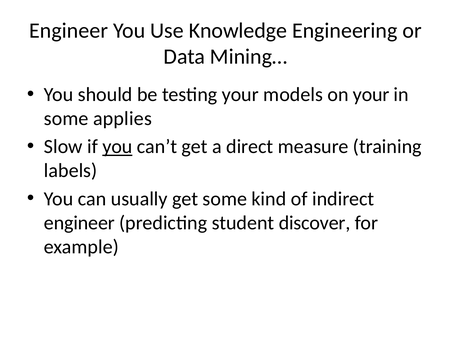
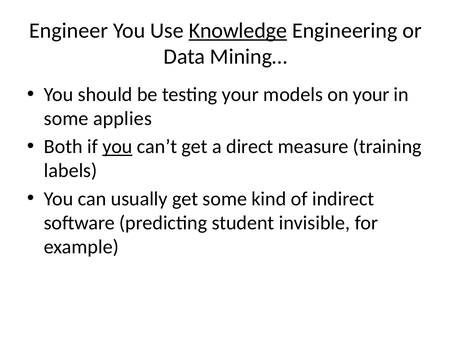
Knowledge underline: none -> present
Slow: Slow -> Both
engineer at (79, 223): engineer -> software
discover: discover -> invisible
